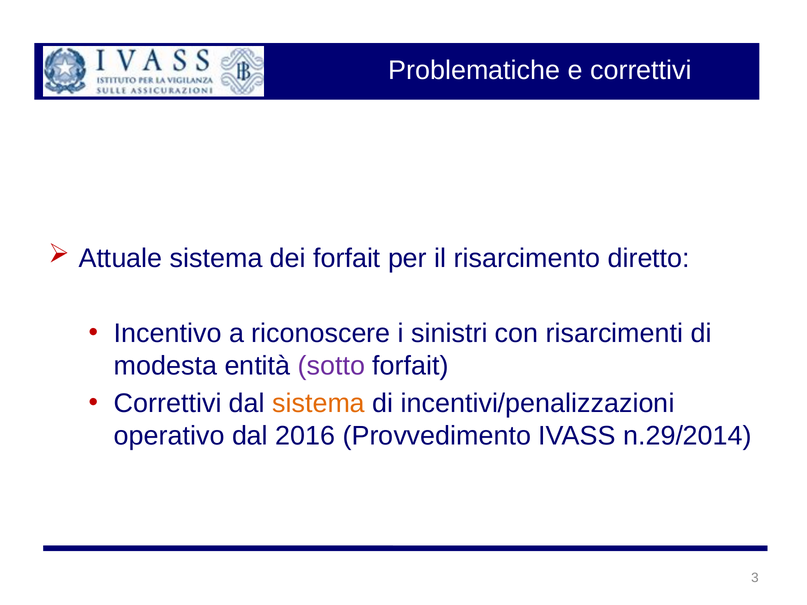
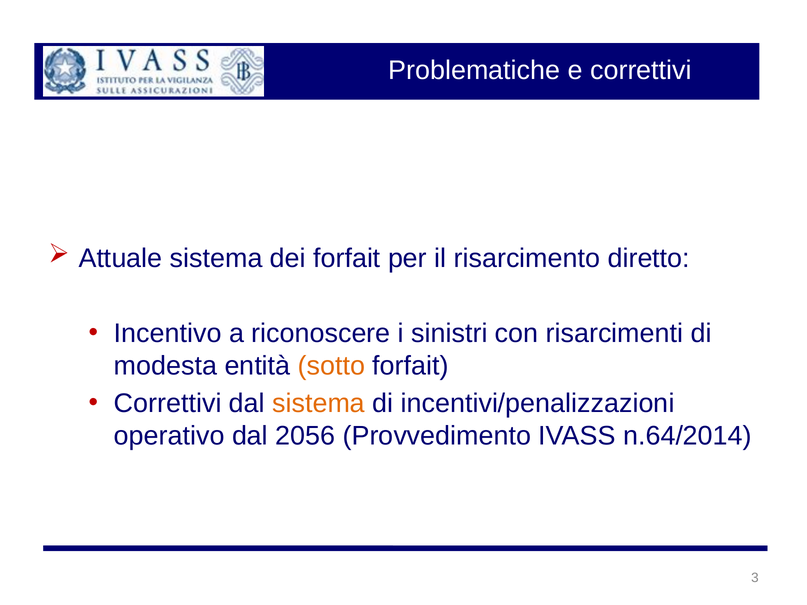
sotto colour: purple -> orange
2016: 2016 -> 2056
n.29/2014: n.29/2014 -> n.64/2014
